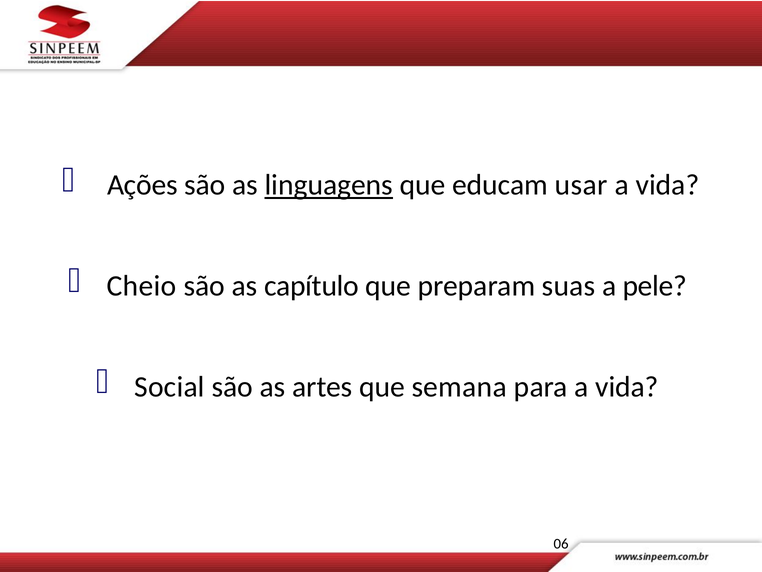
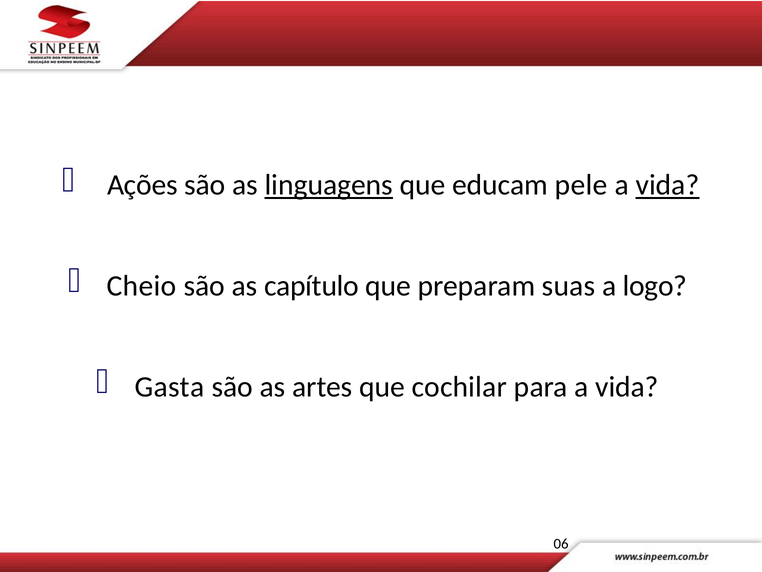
usar: usar -> pele
vida at (667, 185) underline: none -> present
pele: pele -> logo
Social: Social -> Gasta
semana: semana -> cochilar
